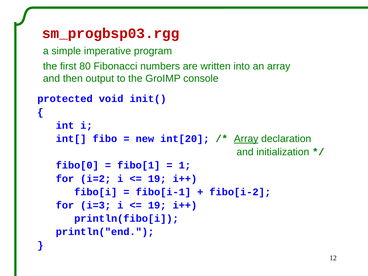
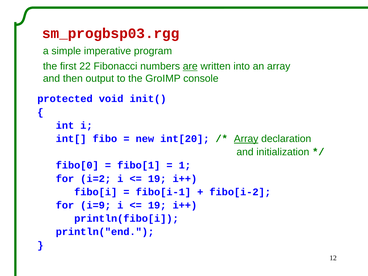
80: 80 -> 22
are underline: none -> present
i=3: i=3 -> i=9
